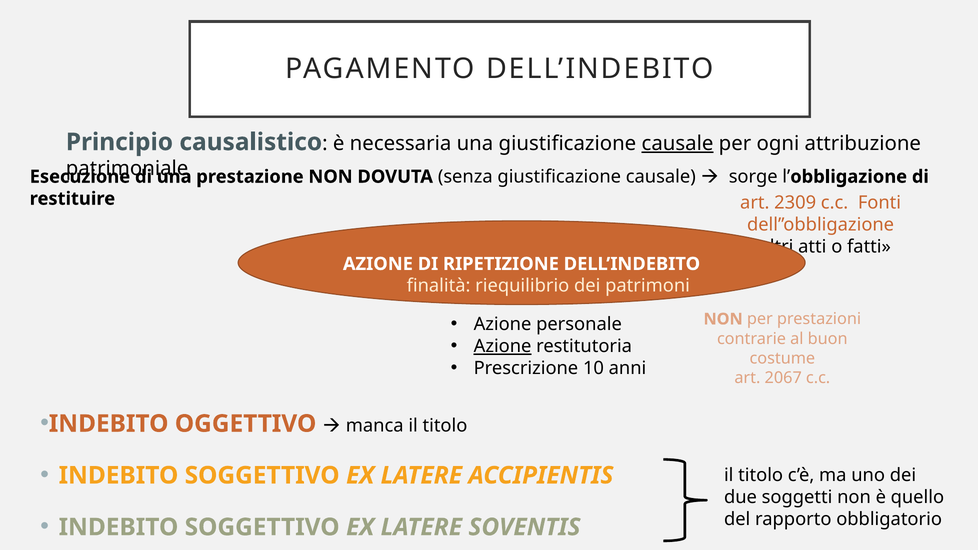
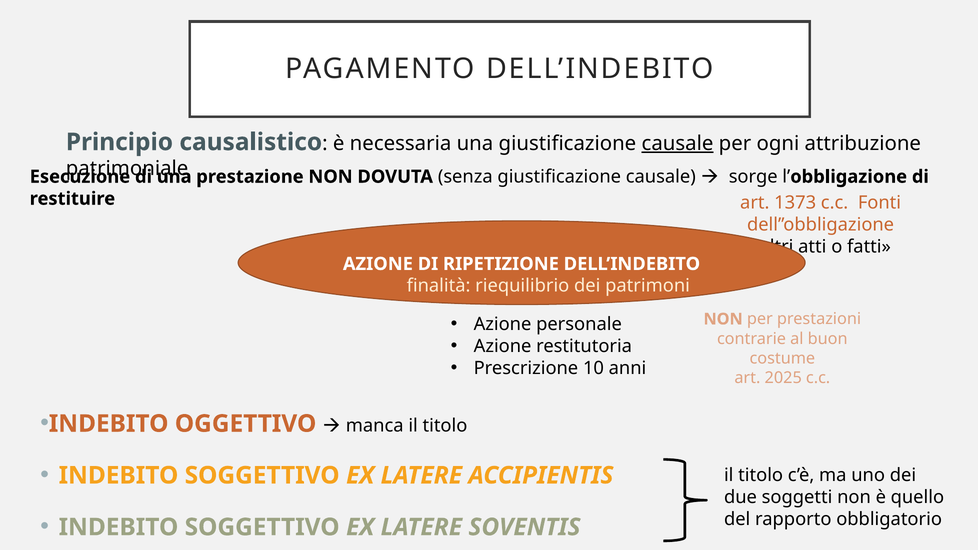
2309: 2309 -> 1373
Azione at (503, 346) underline: present -> none
2067: 2067 -> 2025
